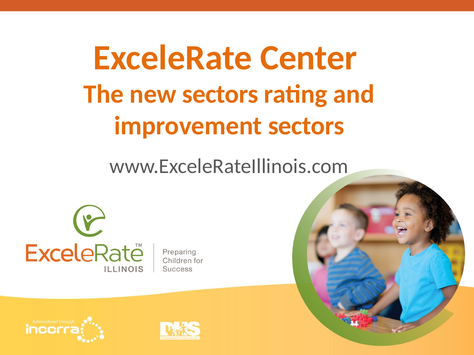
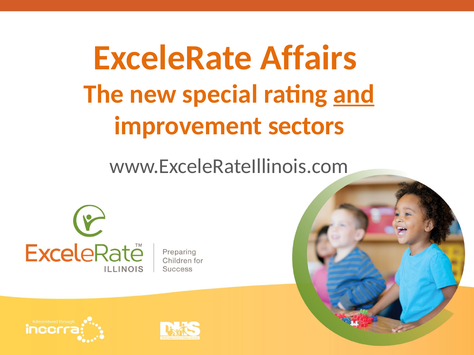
Center: Center -> Affairs
new sectors: sectors -> special
and underline: none -> present
